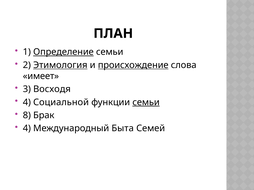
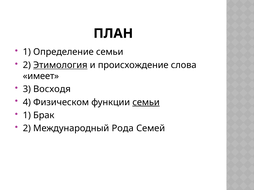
Определение underline: present -> none
происхождение underline: present -> none
Социальной: Социальной -> Физическом
8 at (27, 116): 8 -> 1
4 at (27, 129): 4 -> 2
Быта: Быта -> Рода
